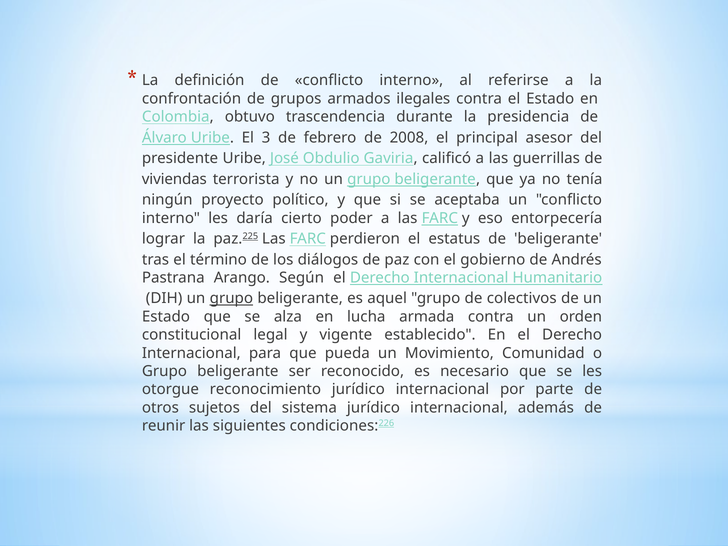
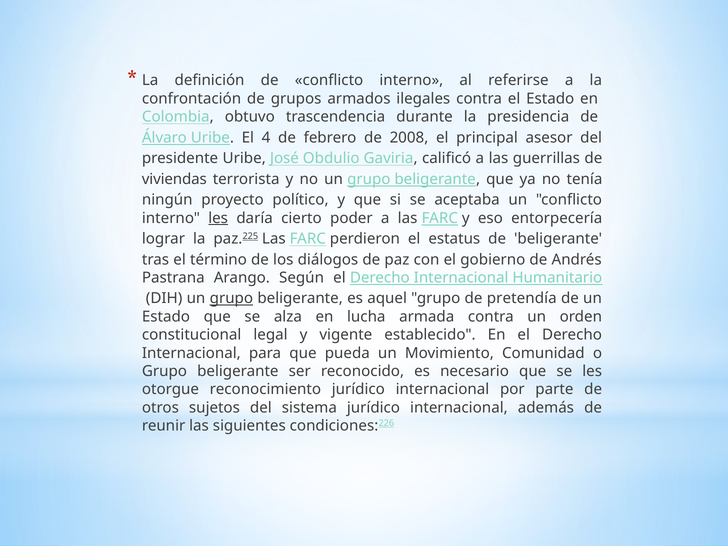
3: 3 -> 4
les at (218, 218) underline: none -> present
colectivos: colectivos -> pretendía
